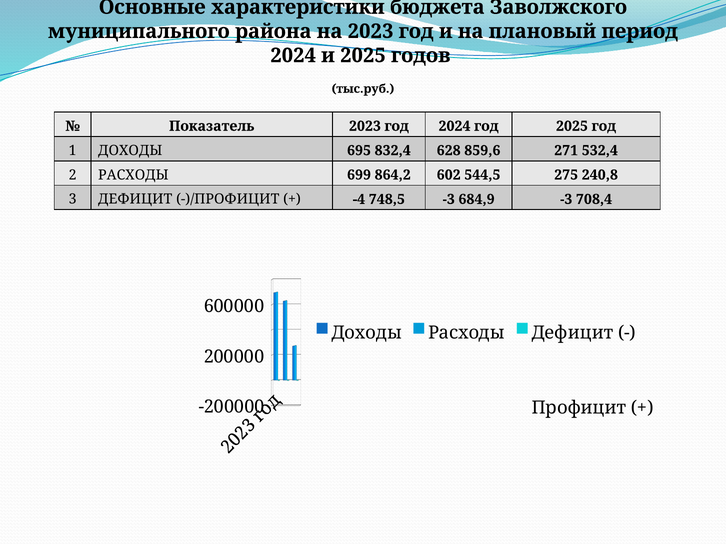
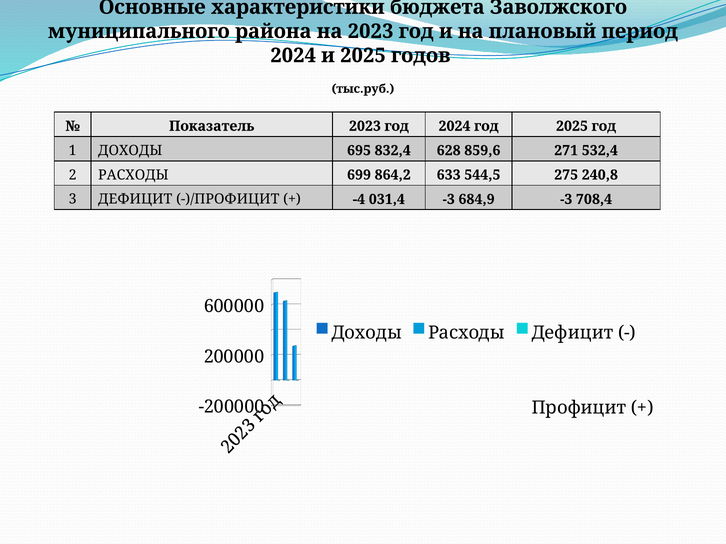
602: 602 -> 633
748,5: 748,5 -> 031,4
